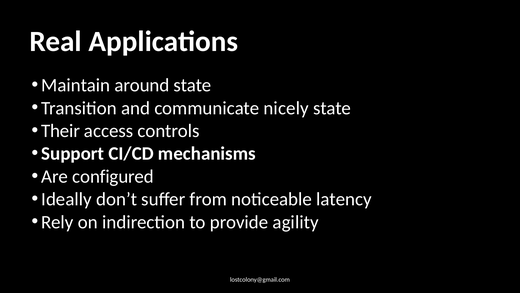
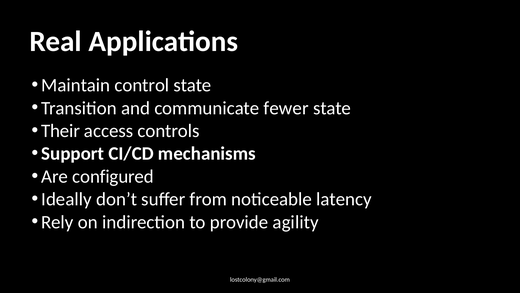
around: around -> control
nicely: nicely -> fewer
